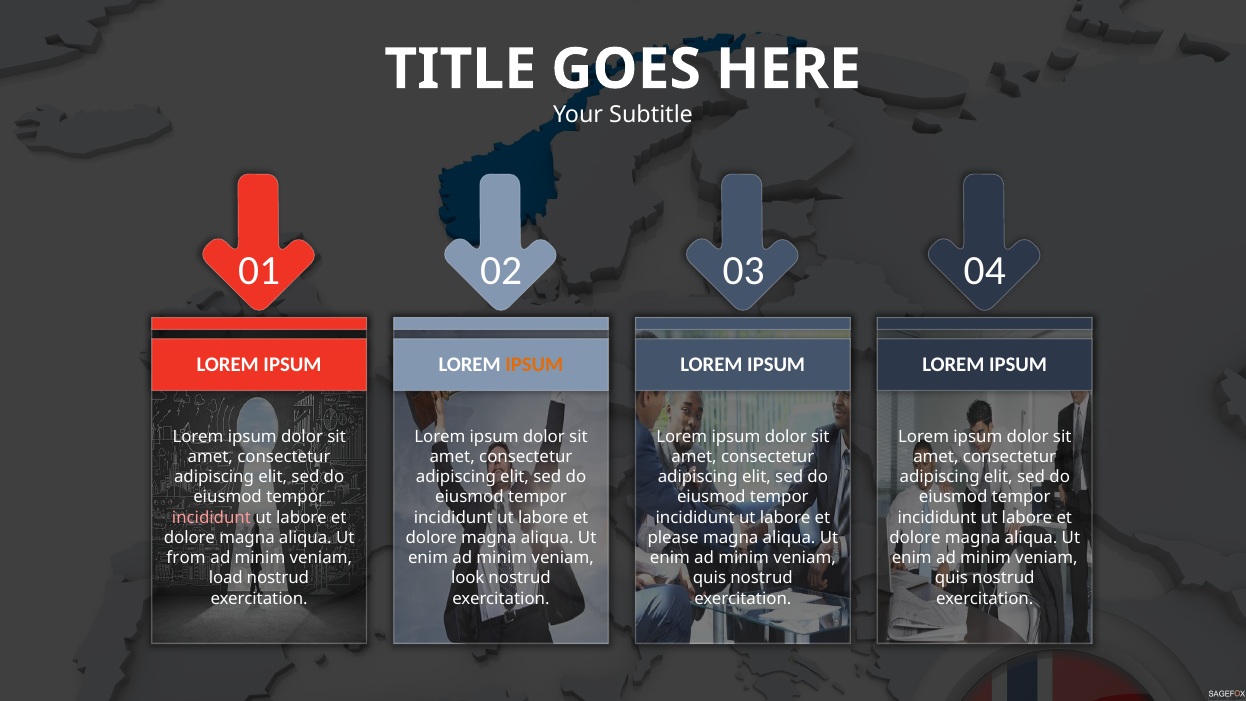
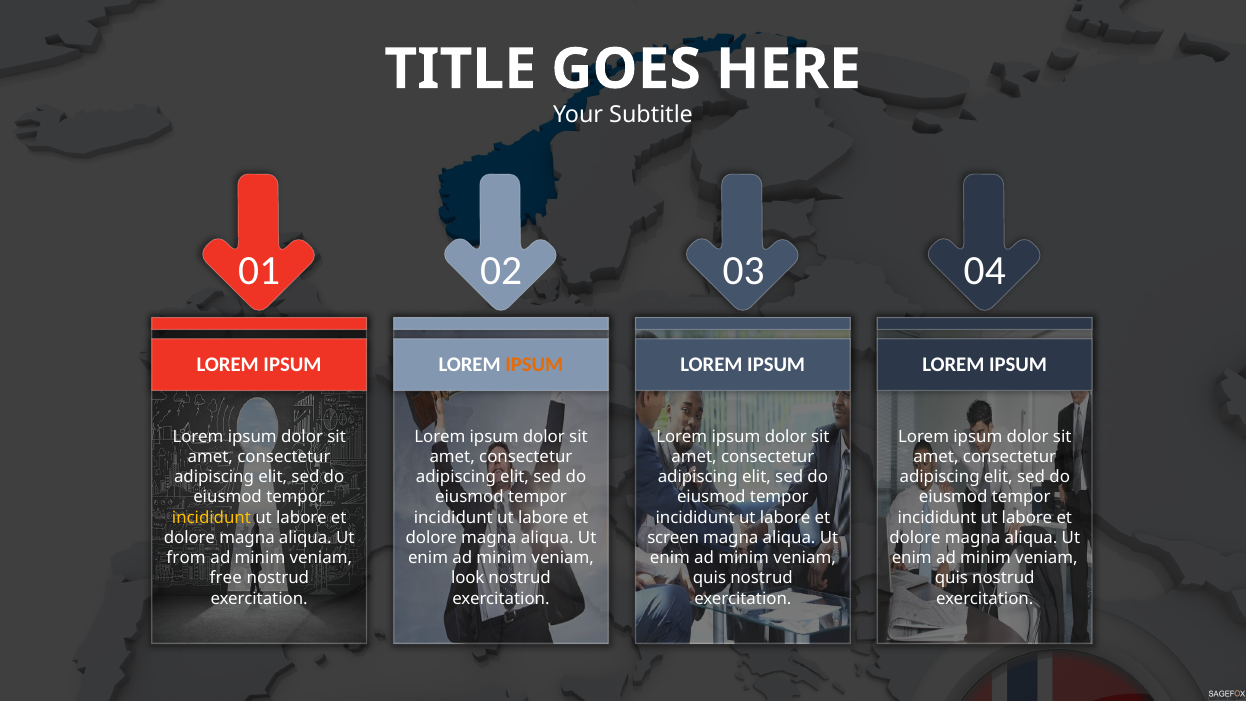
incididunt at (211, 517) colour: pink -> yellow
please: please -> screen
load: load -> free
